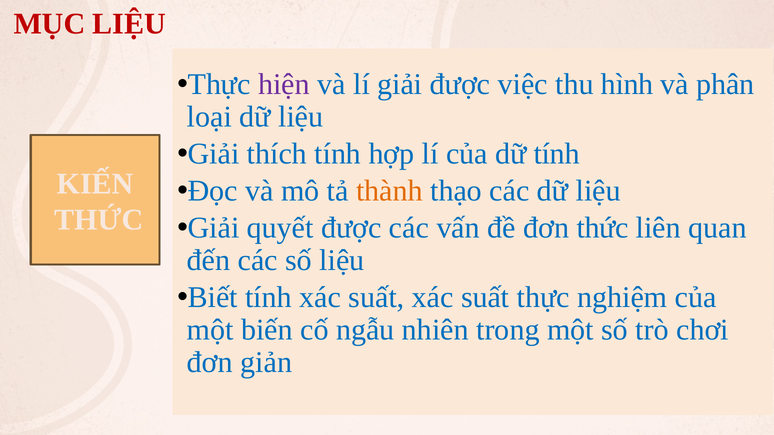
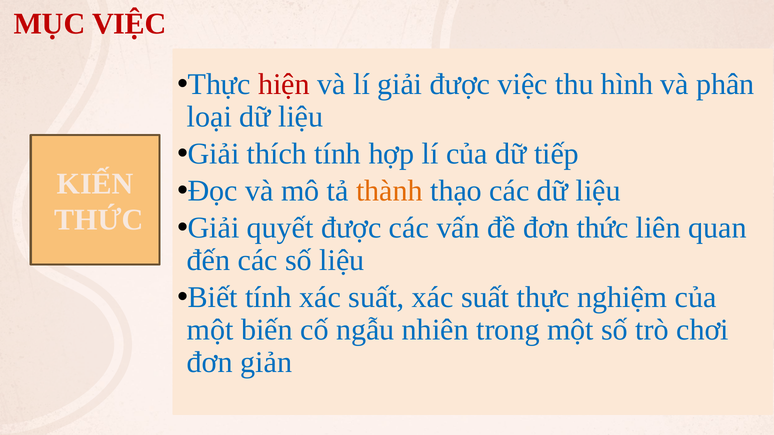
MỤC LIỆU: LIỆU -> VIỆC
hiện colour: purple -> red
dữ tính: tính -> tiếp
